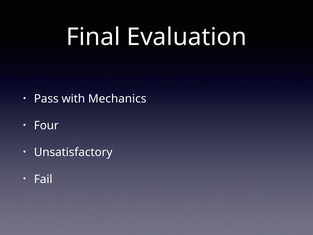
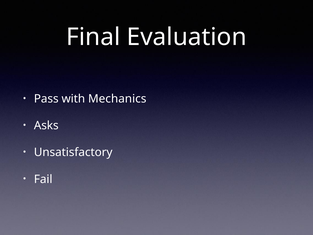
Four: Four -> Asks
